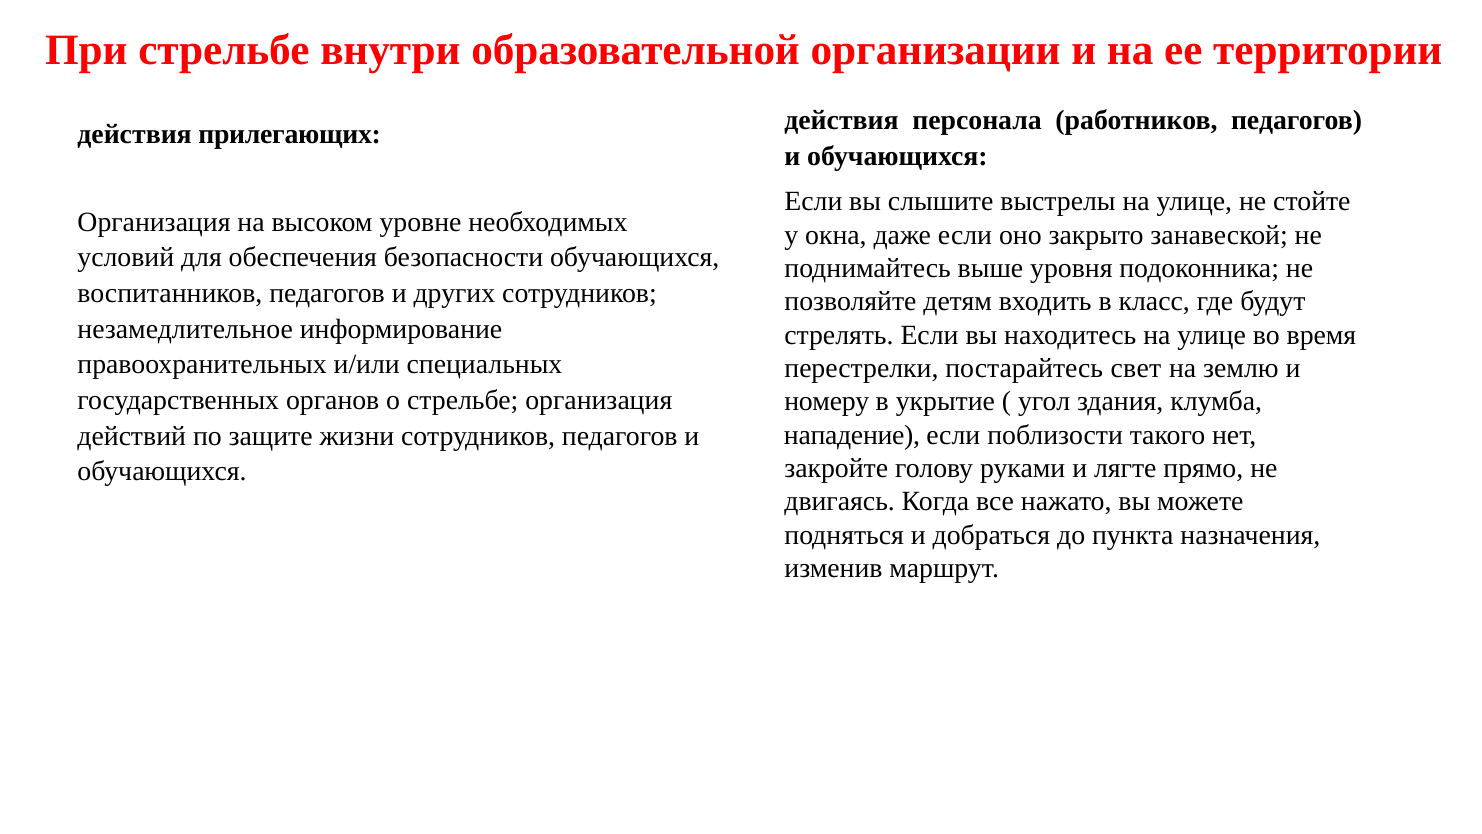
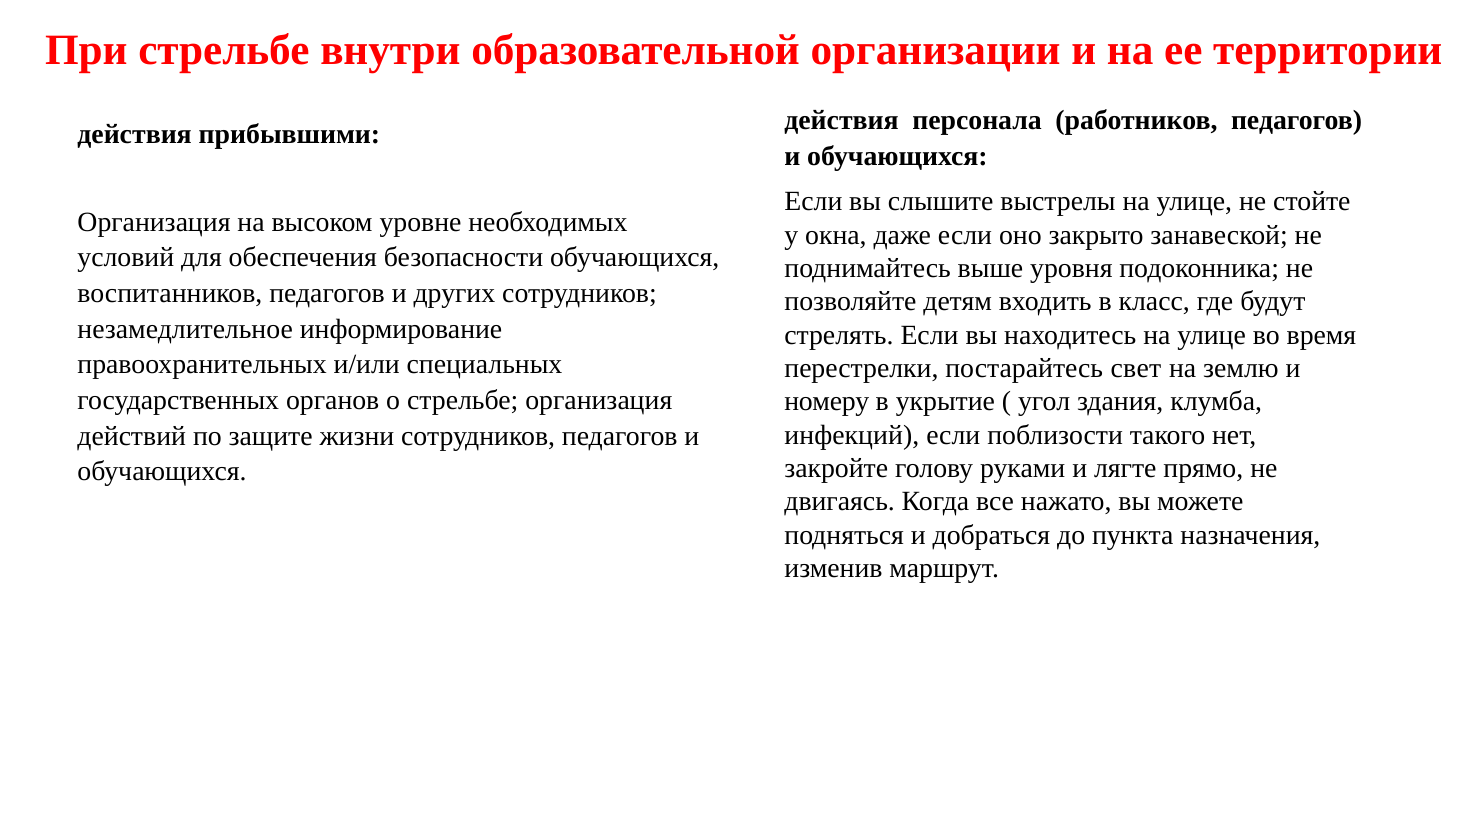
прилегающих: прилегающих -> прибывшими
нападение: нападение -> инфекций
